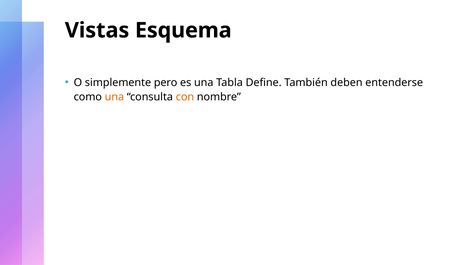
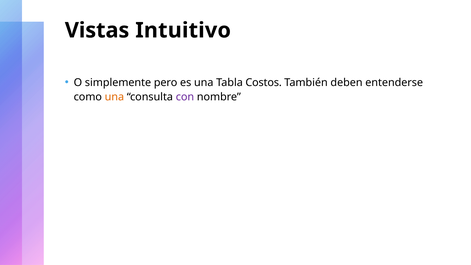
Esquema: Esquema -> Intuitivo
Define: Define -> Costos
con colour: orange -> purple
